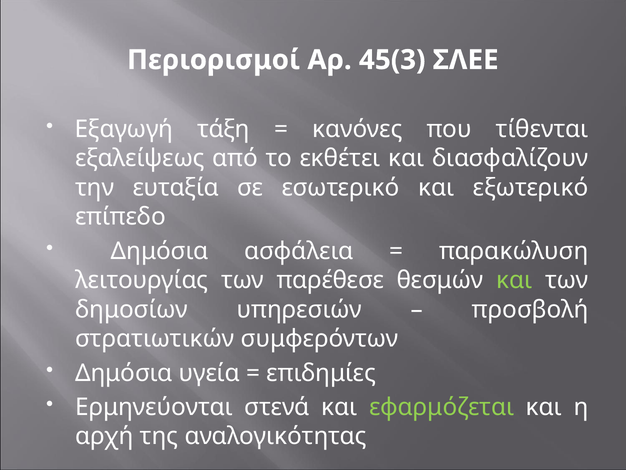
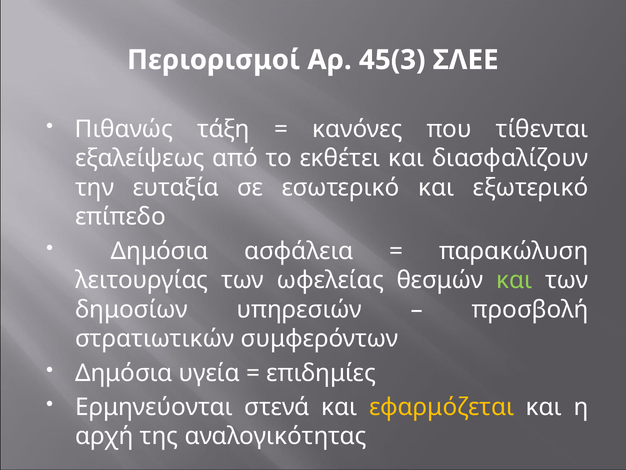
Εξαγωγή: Εξαγωγή -> Πιθανώς
παρέθεσε: παρέθεσε -> ωφελείας
εφαρμόζεται colour: light green -> yellow
